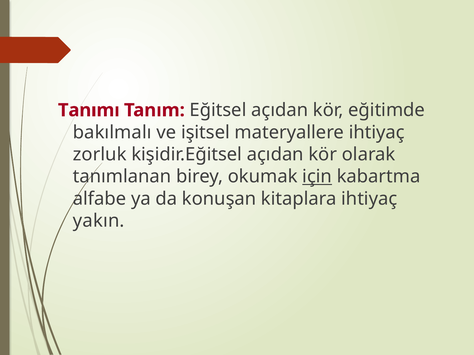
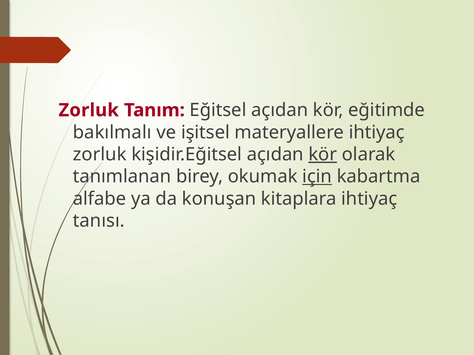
Tanımı at (89, 110): Tanımı -> Zorluk
kör at (323, 155) underline: none -> present
yakın: yakın -> tanısı
